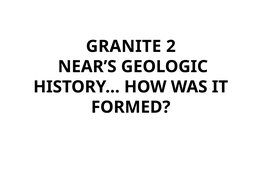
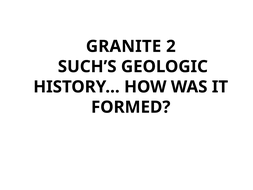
NEAR’S: NEAR’S -> SUCH’S
